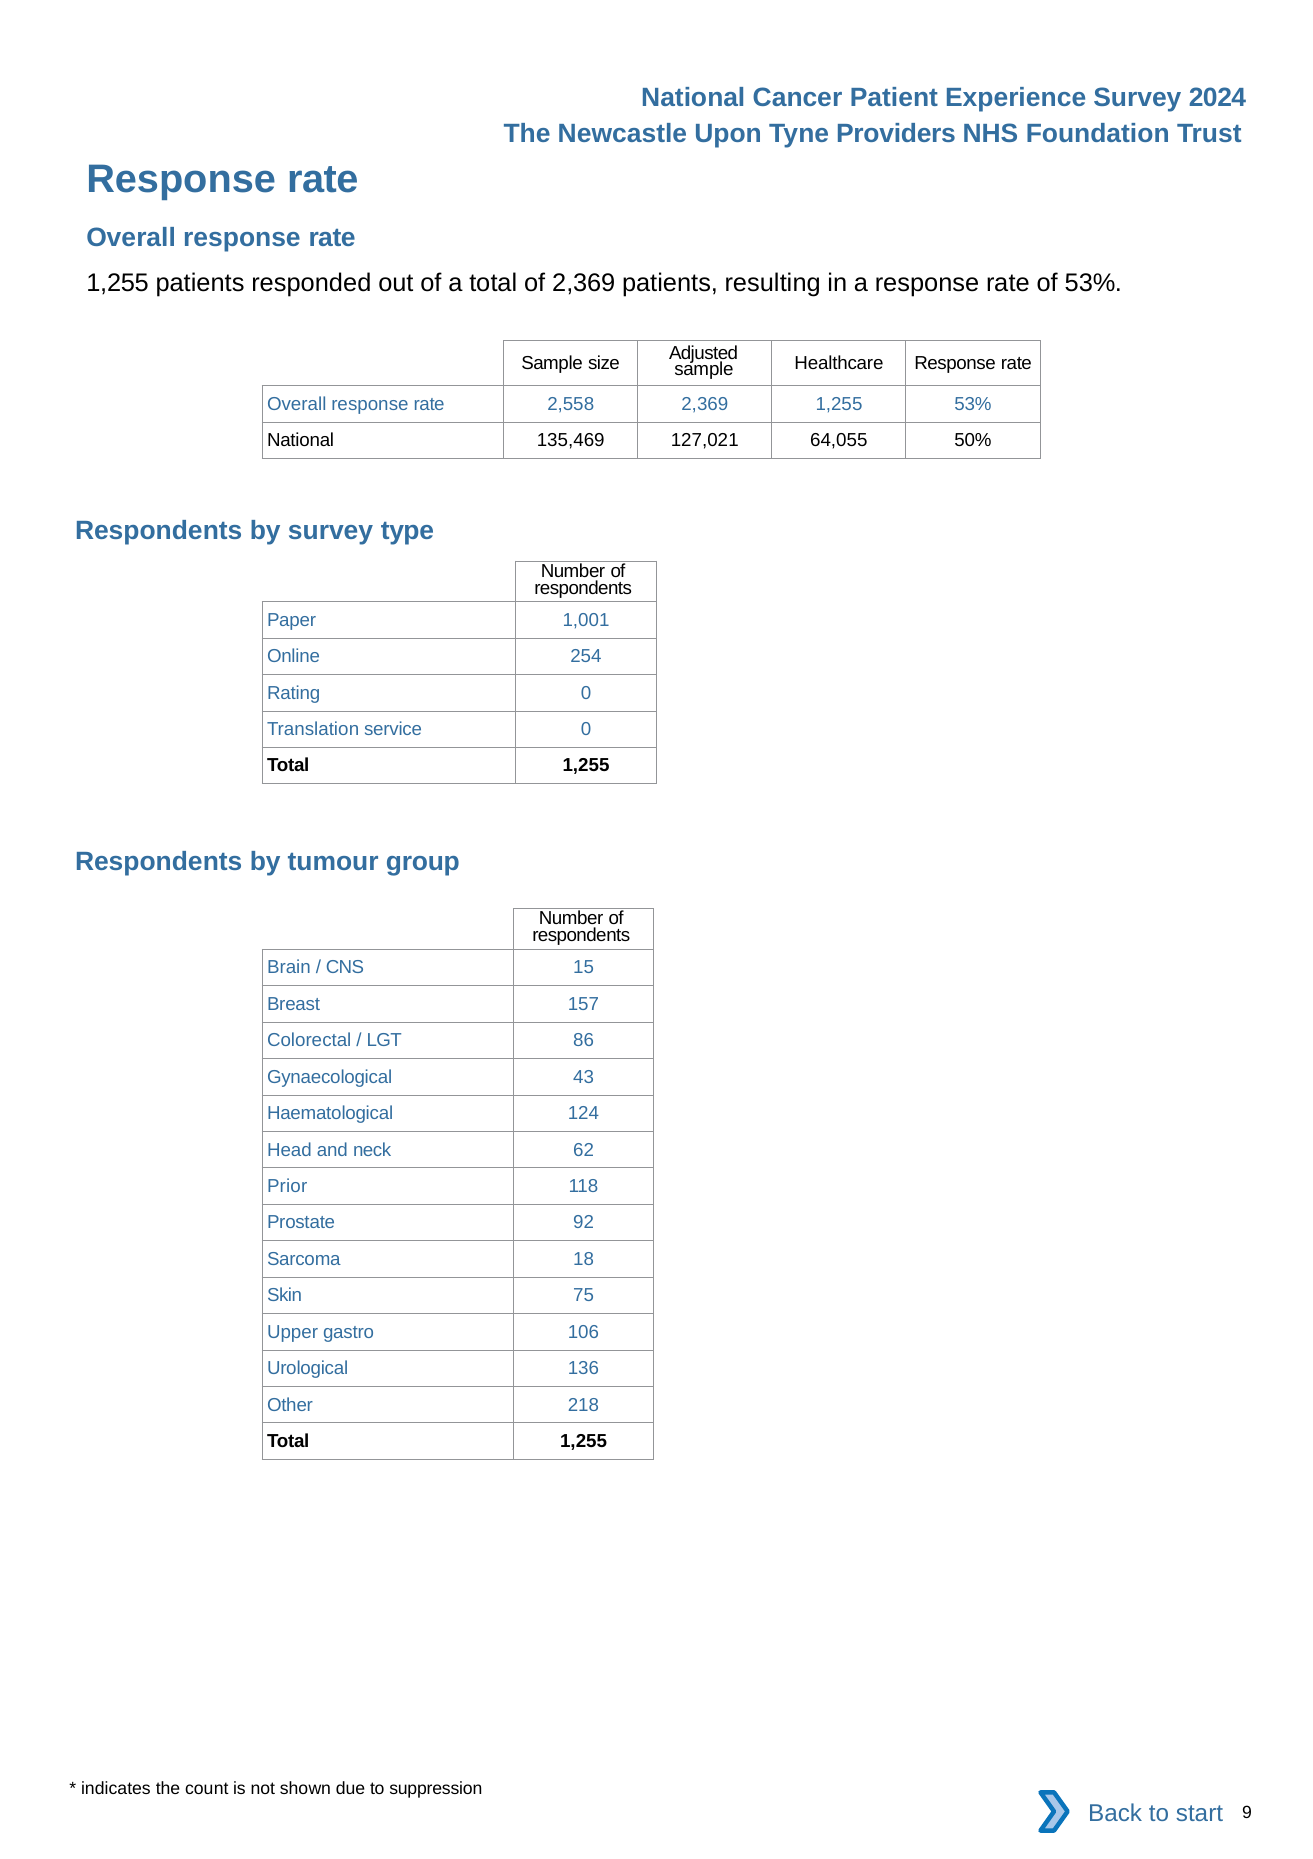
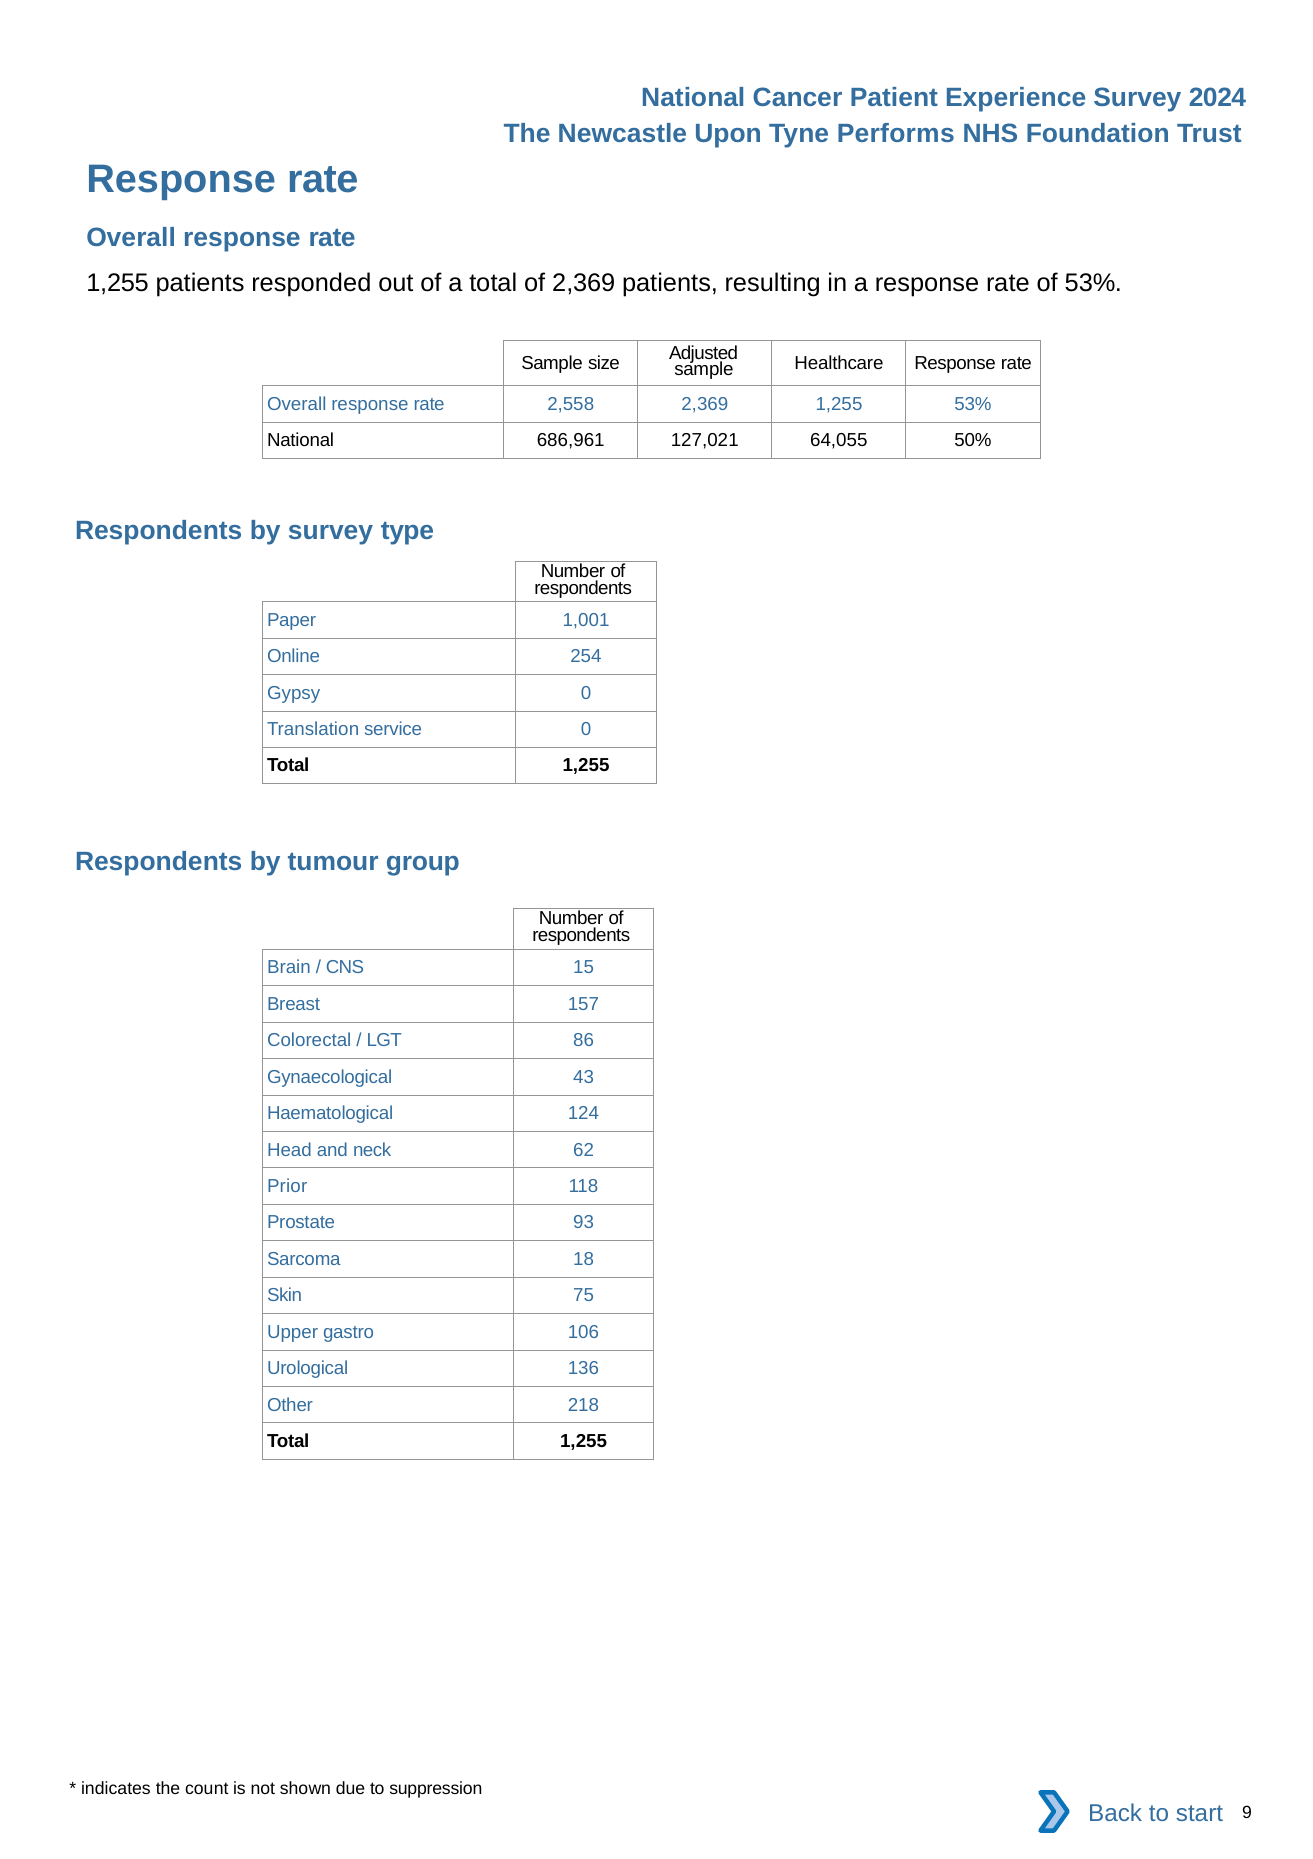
Providers: Providers -> Performs
135,469: 135,469 -> 686,961
Rating: Rating -> Gypsy
92: 92 -> 93
